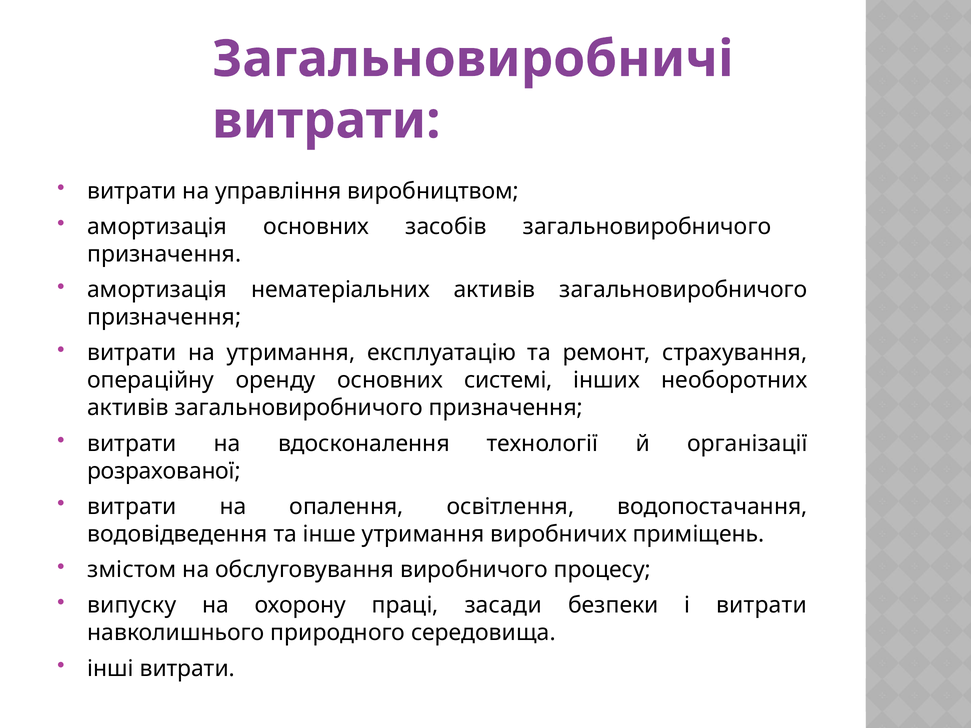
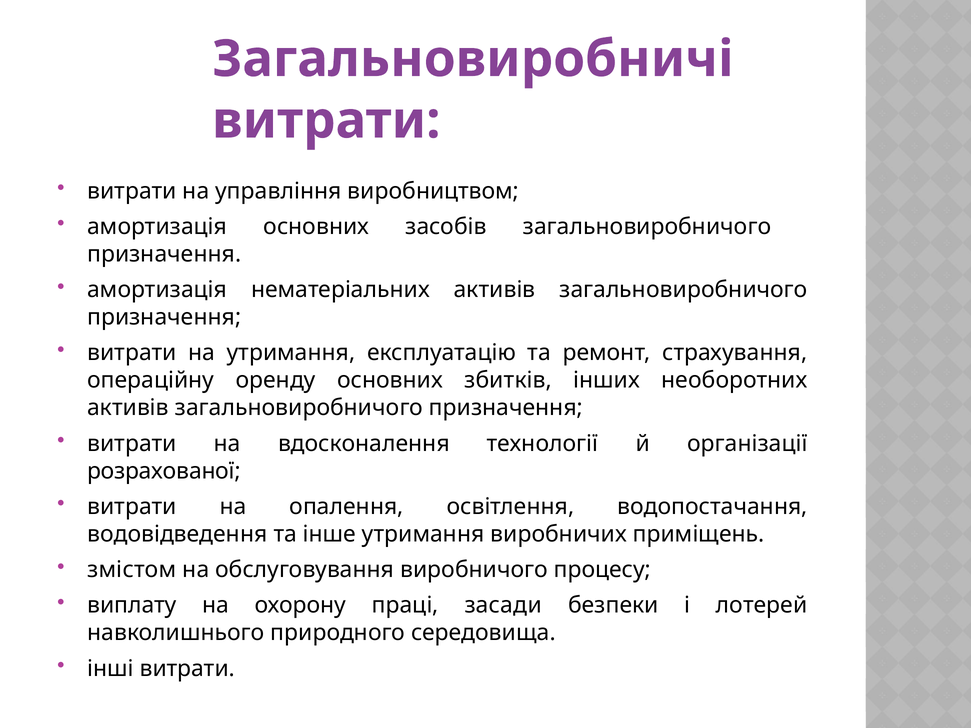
системі: системі -> збитків
випуску: випуску -> виплату
і витрати: витрати -> лотерей
